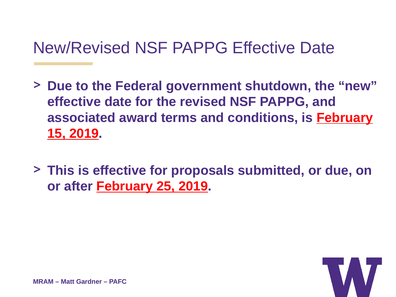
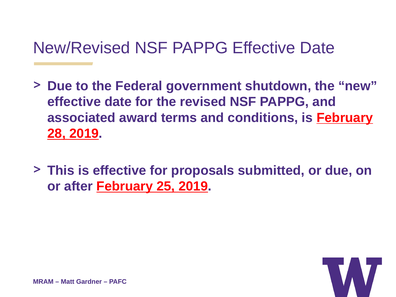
15: 15 -> 28
